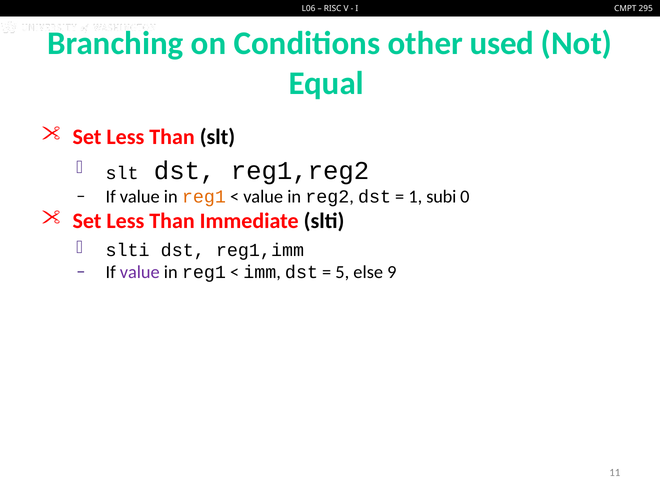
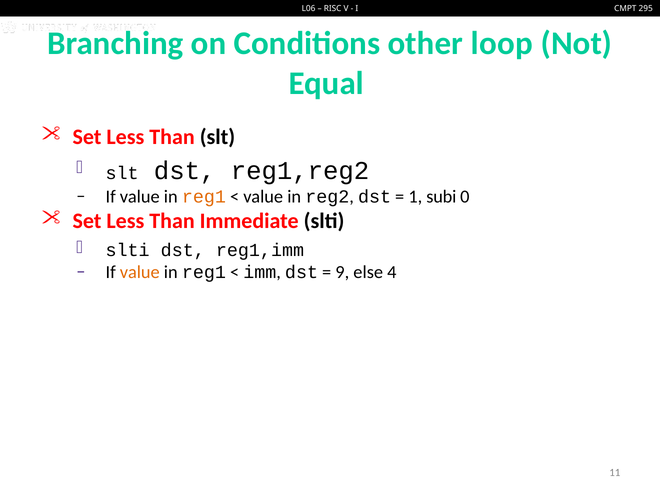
used: used -> loop
value at (140, 272) colour: purple -> orange
5: 5 -> 9
9: 9 -> 4
